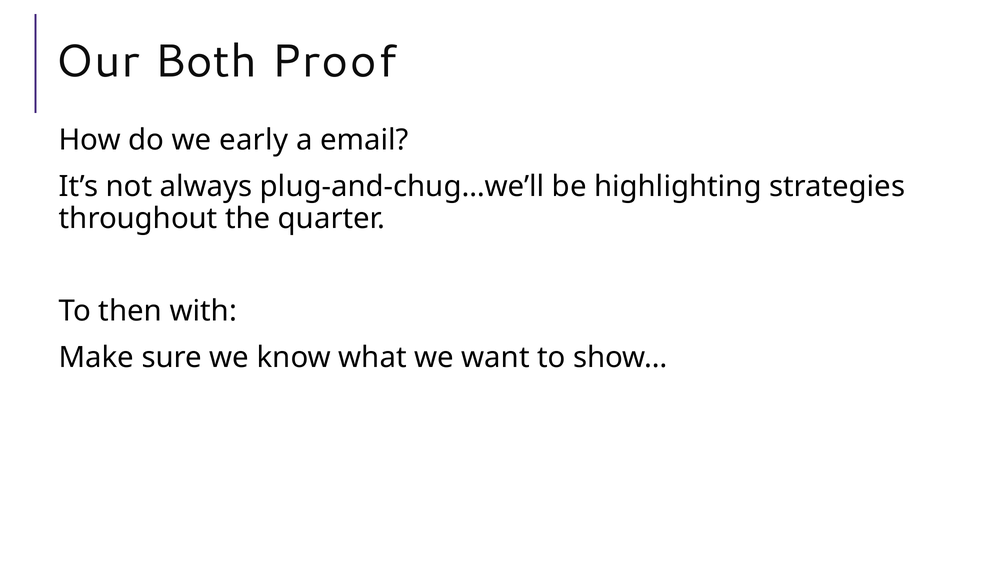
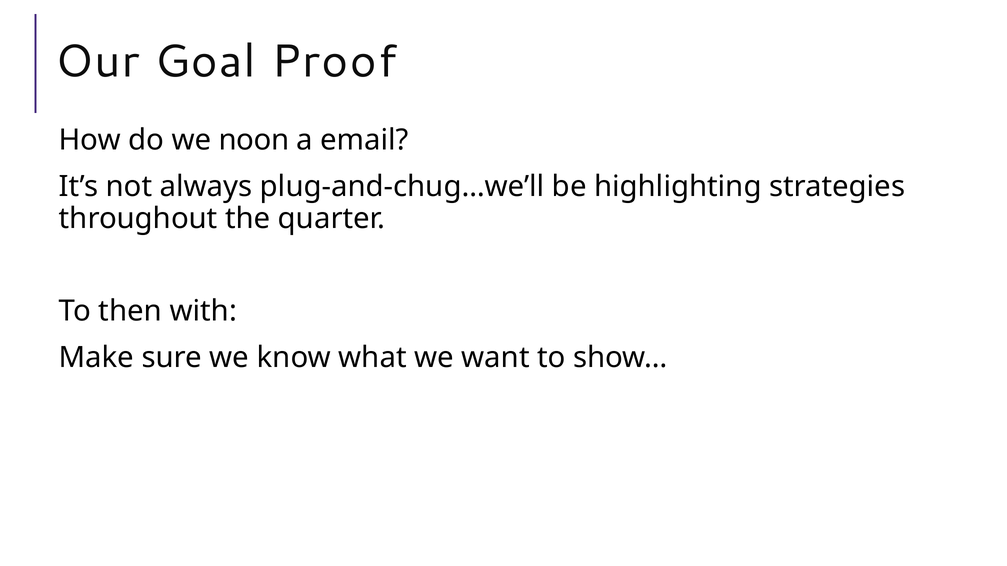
Both: Both -> Goal
early: early -> noon
